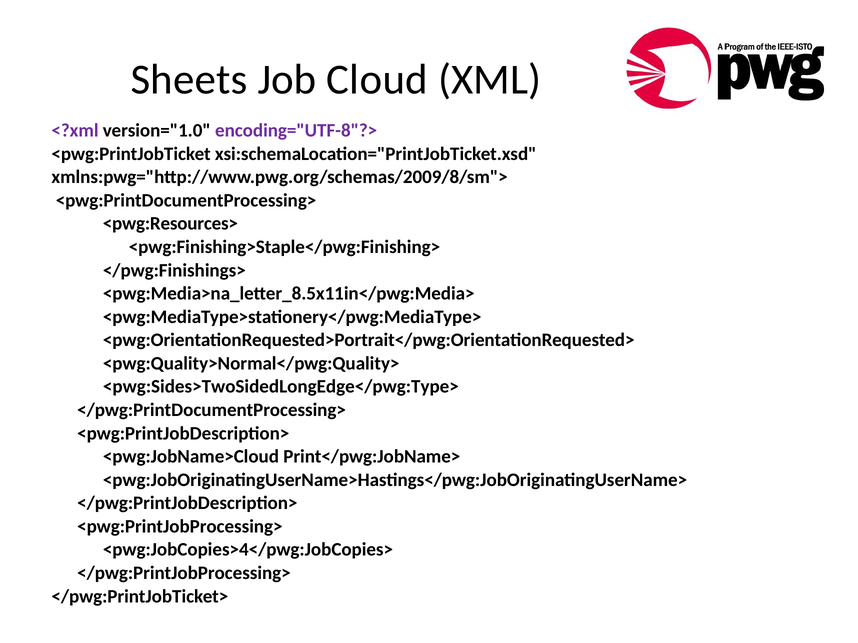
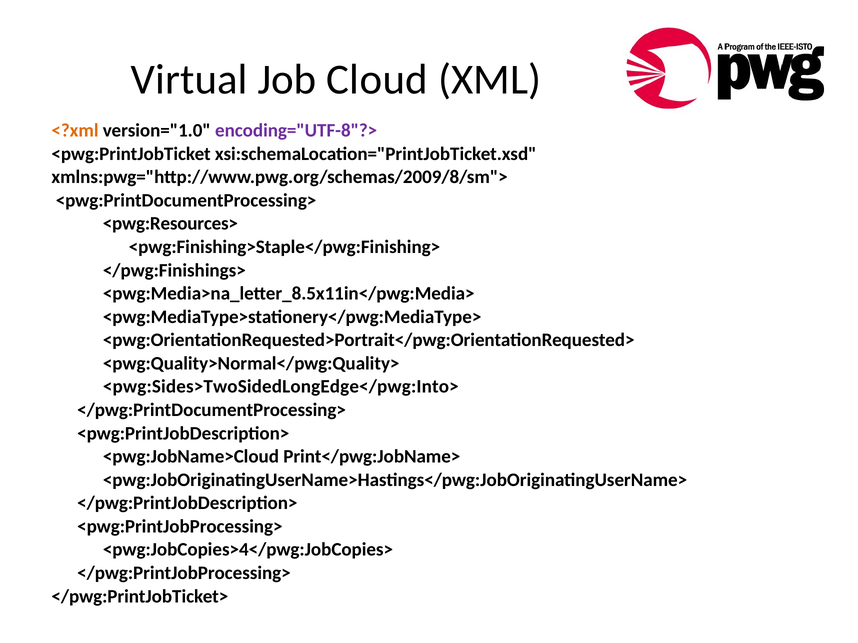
Sheets: Sheets -> Virtual
<?xml colour: purple -> orange
<pwg:Sides>TwoSidedLongEdge</pwg:Type>: <pwg:Sides>TwoSidedLongEdge</pwg:Type> -> <pwg:Sides>TwoSidedLongEdge</pwg:Into>
